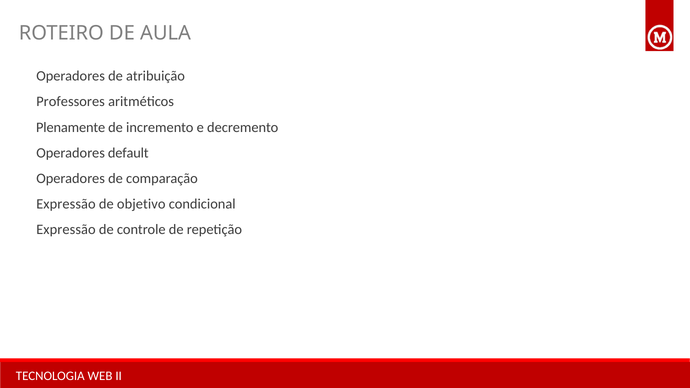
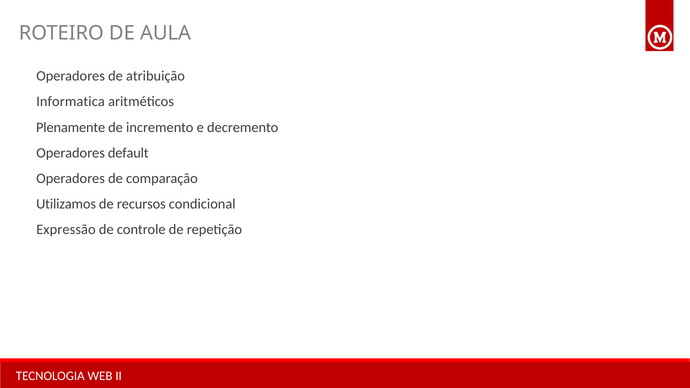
Professores: Professores -> Informatica
Expressão at (66, 204): Expressão -> Utilizamos
objetivo: objetivo -> recursos
